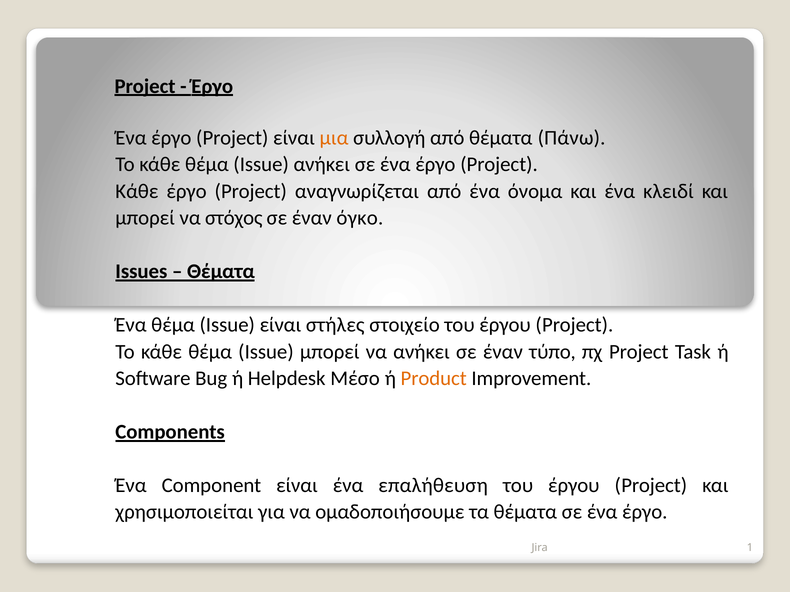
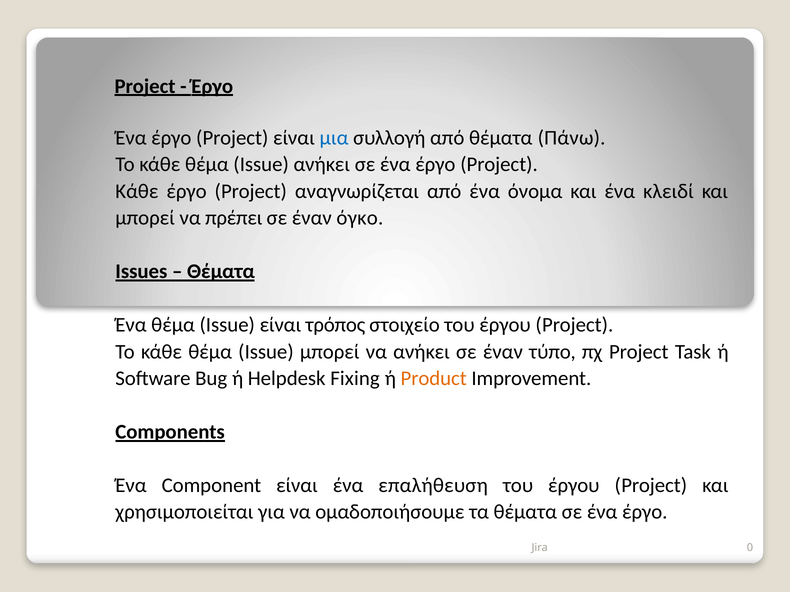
μια colour: orange -> blue
στόχος: στόχος -> πρέπει
στήλες: στήλες -> τρόπος
Μέσο: Μέσο -> Fixing
1: 1 -> 0
